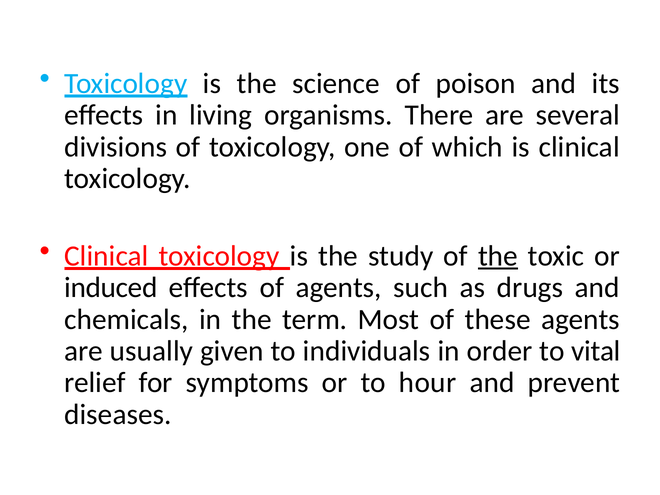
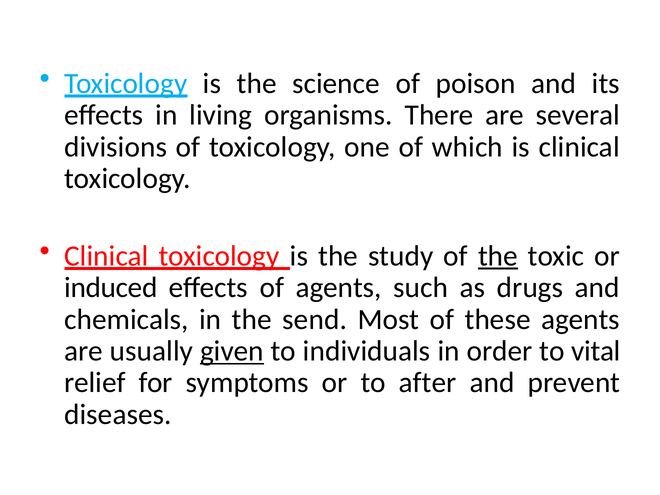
term: term -> send
given underline: none -> present
hour: hour -> after
